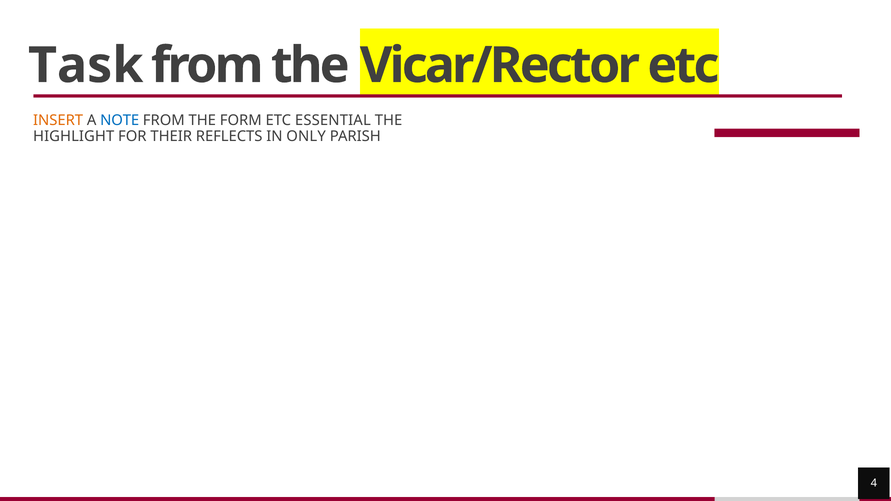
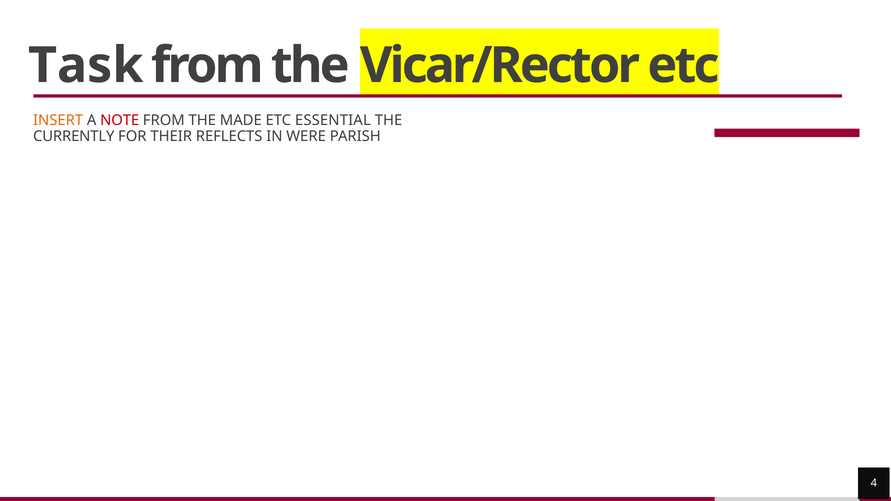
NOTE colour: blue -> red
FORM: FORM -> MADE
HIGHLIGHT: HIGHLIGHT -> CURRENTLY
ONLY: ONLY -> WERE
